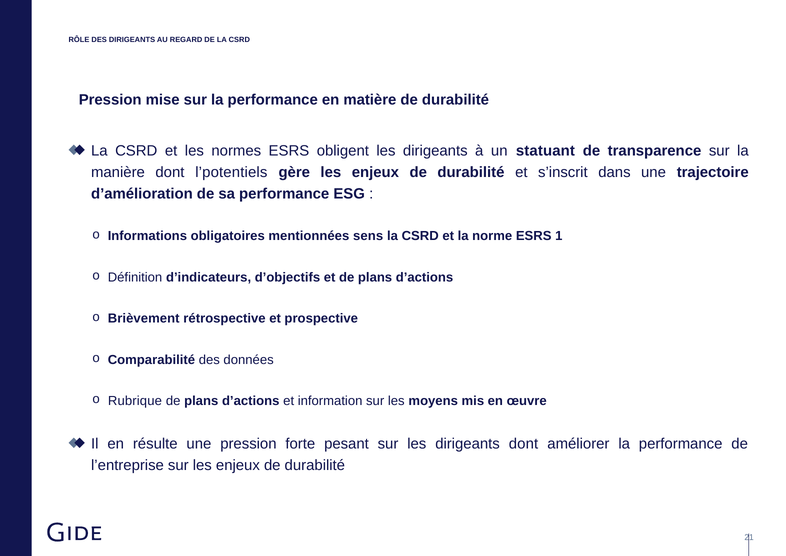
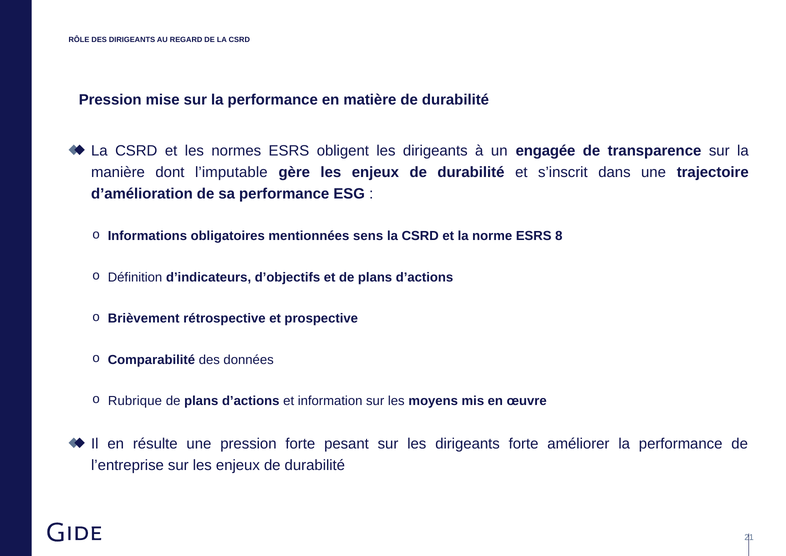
statuant: statuant -> engagée
l’potentiels: l’potentiels -> l’imputable
1: 1 -> 8
dirigeants dont: dont -> forte
